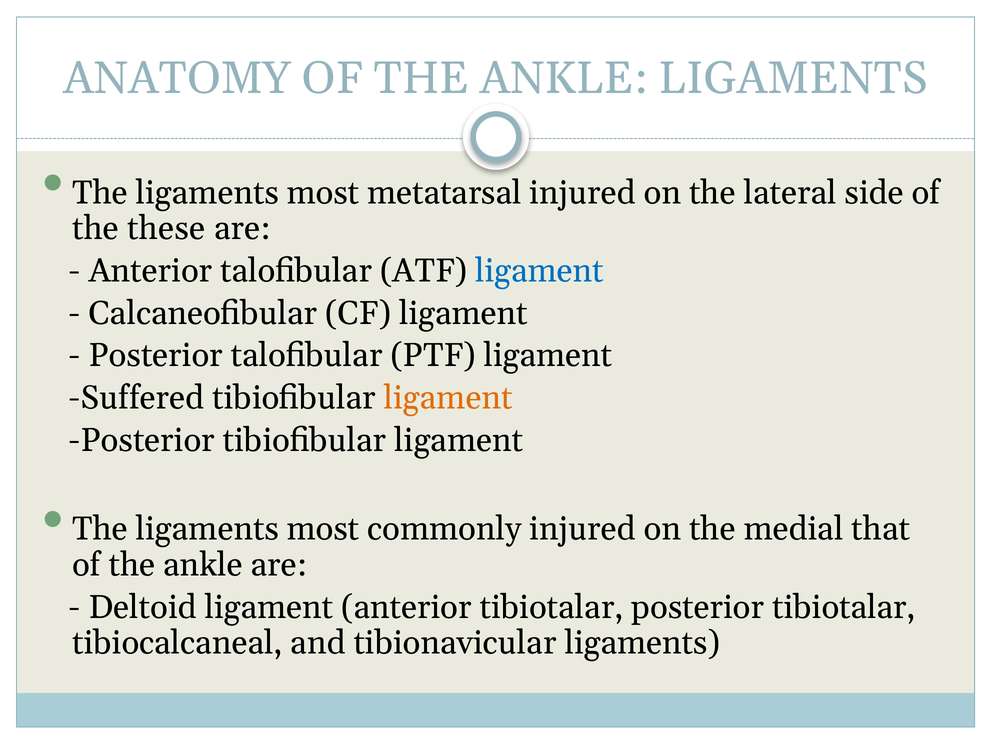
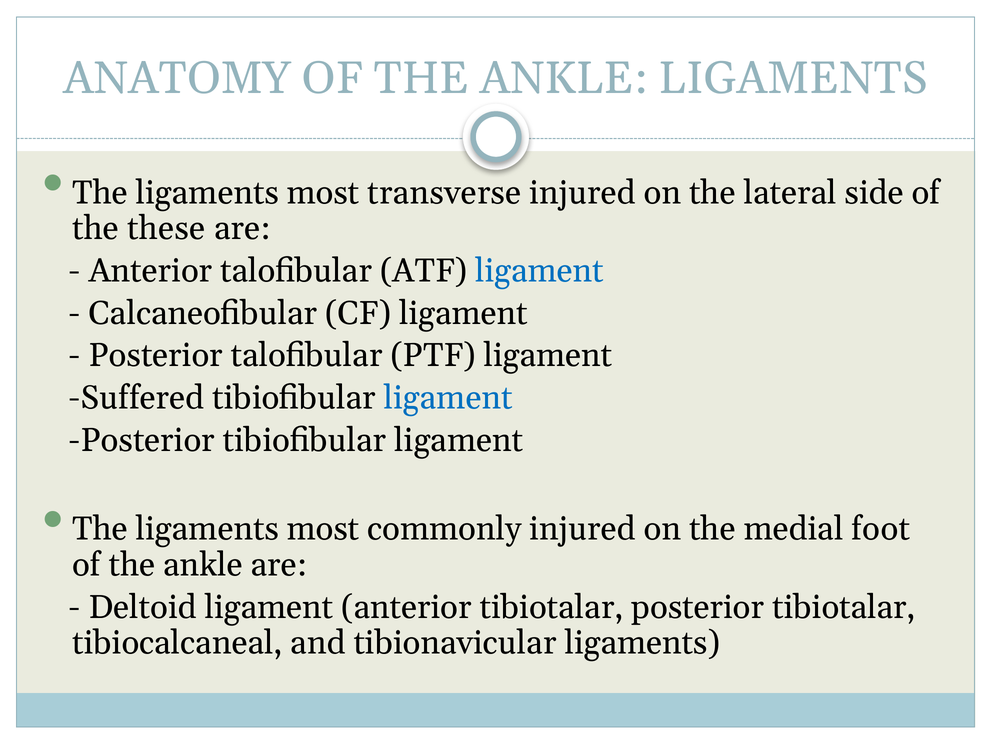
metatarsal: metatarsal -> transverse
ligament at (448, 398) colour: orange -> blue
that: that -> foot
